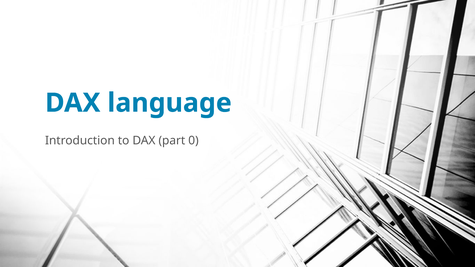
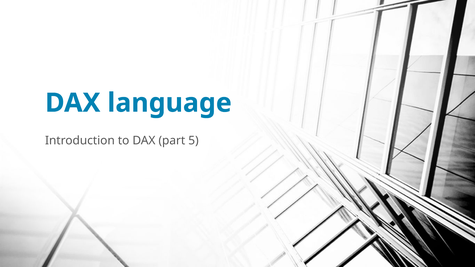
0: 0 -> 5
